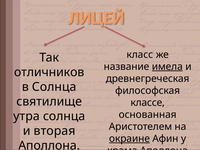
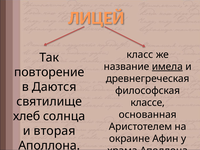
отличников: отличников -> повторение
в Солнца: Солнца -> Даются
утра: утра -> хлеб
окраине underline: present -> none
